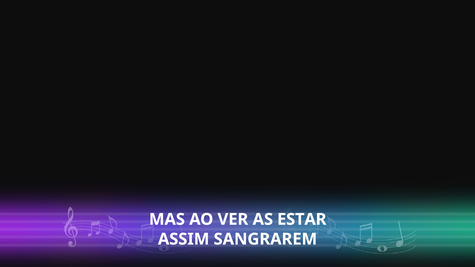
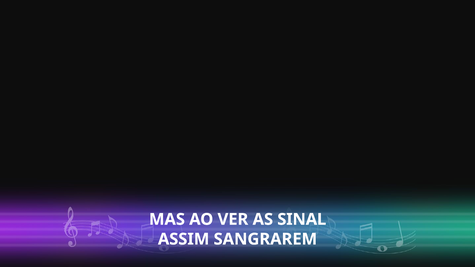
ESTAR: ESTAR -> SINAL
